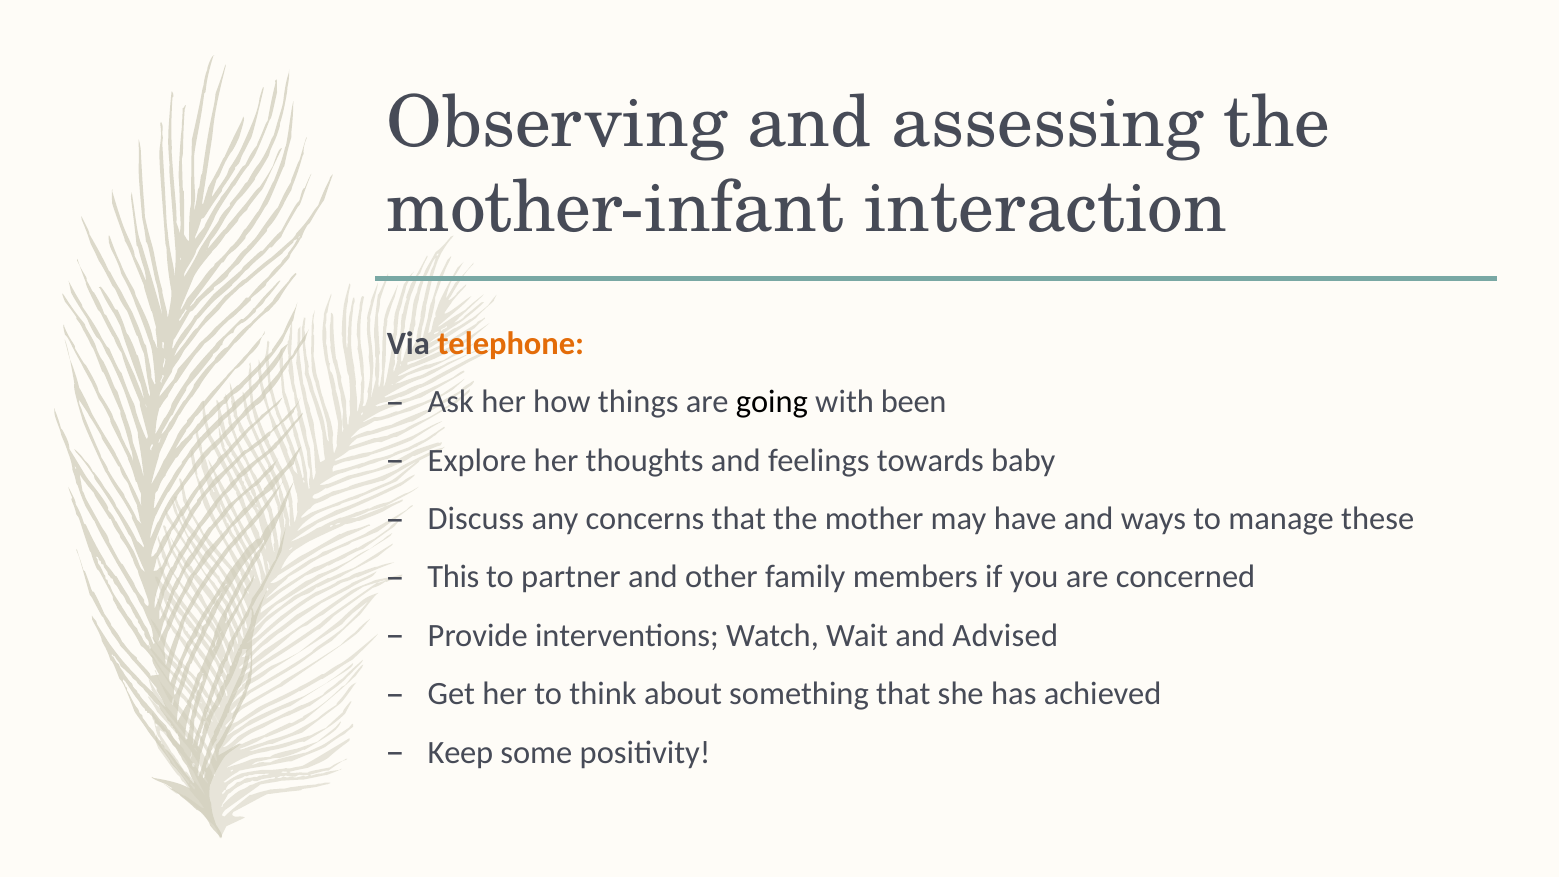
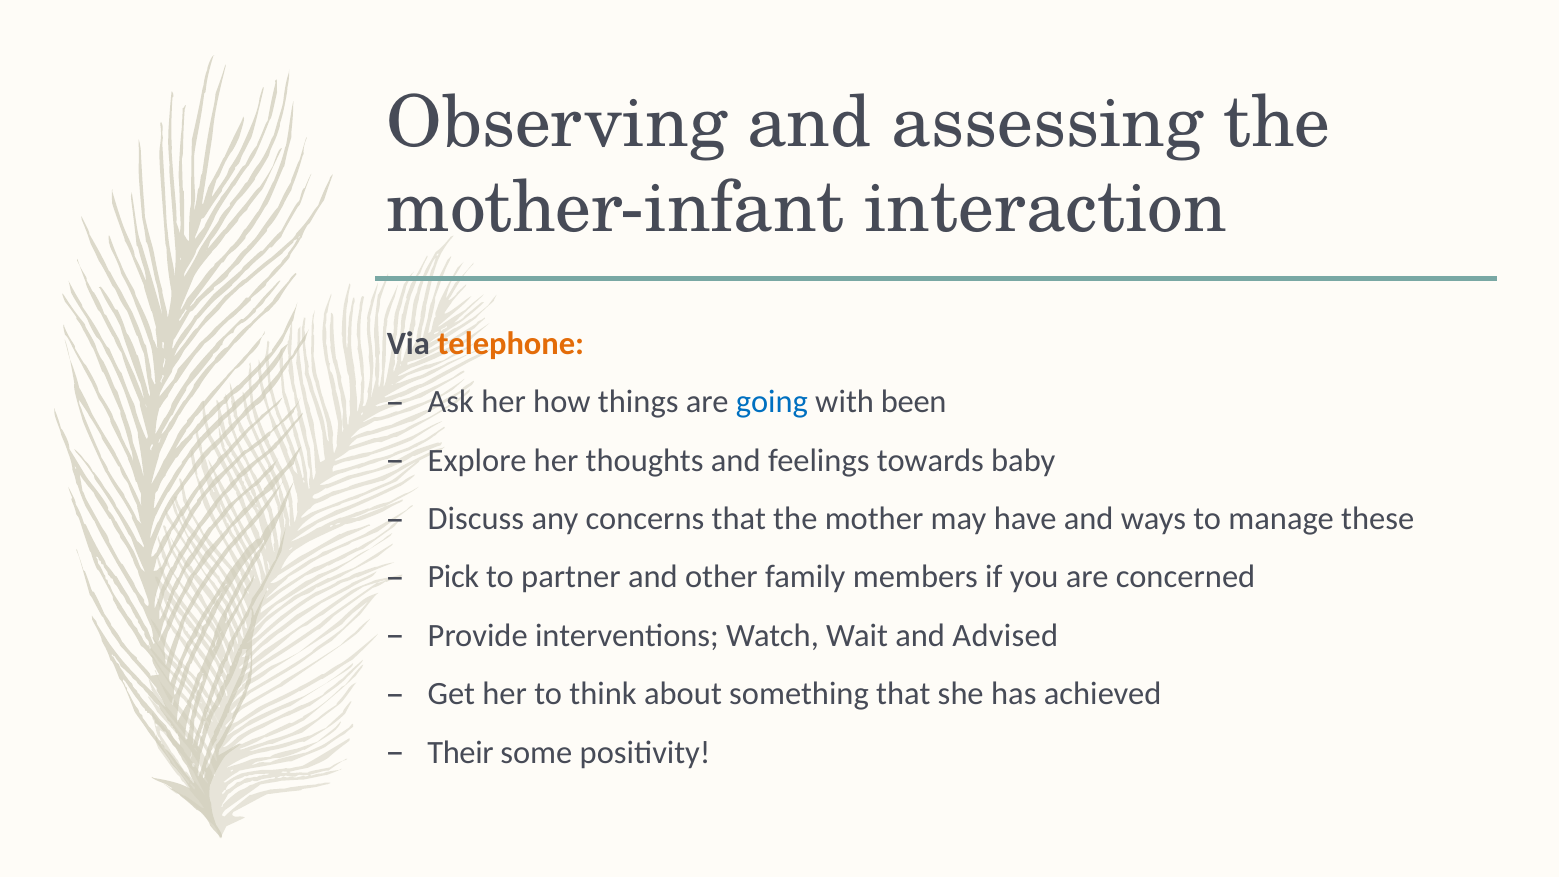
going colour: black -> blue
This: This -> Pick
Keep: Keep -> Their
